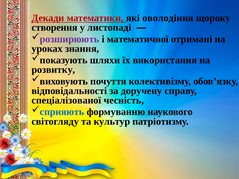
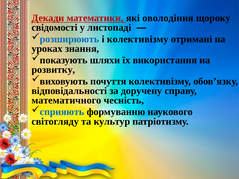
створення: створення -> свідомості
розширюють colour: purple -> blue
і математичної: математичної -> колективізму
спеціалізованої: спеціалізованої -> математичного
